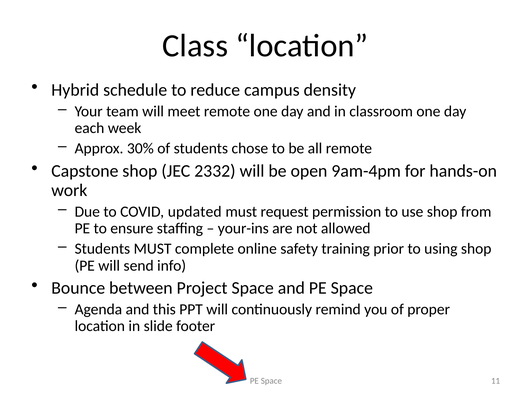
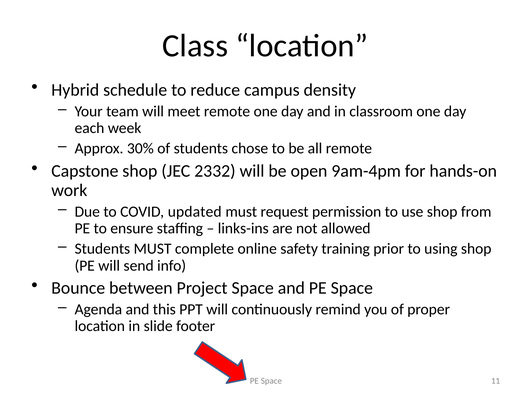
your-ins: your-ins -> links-ins
